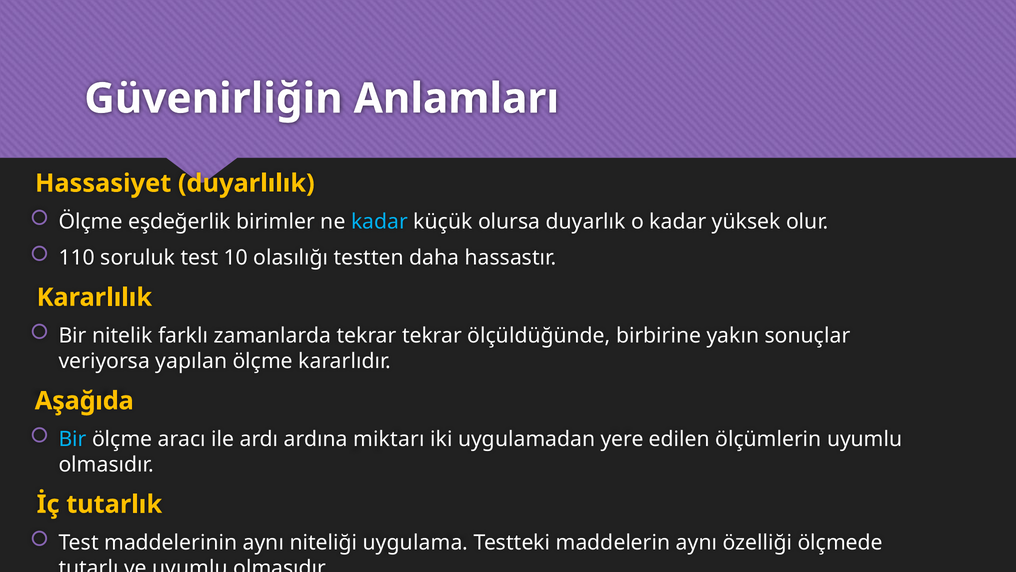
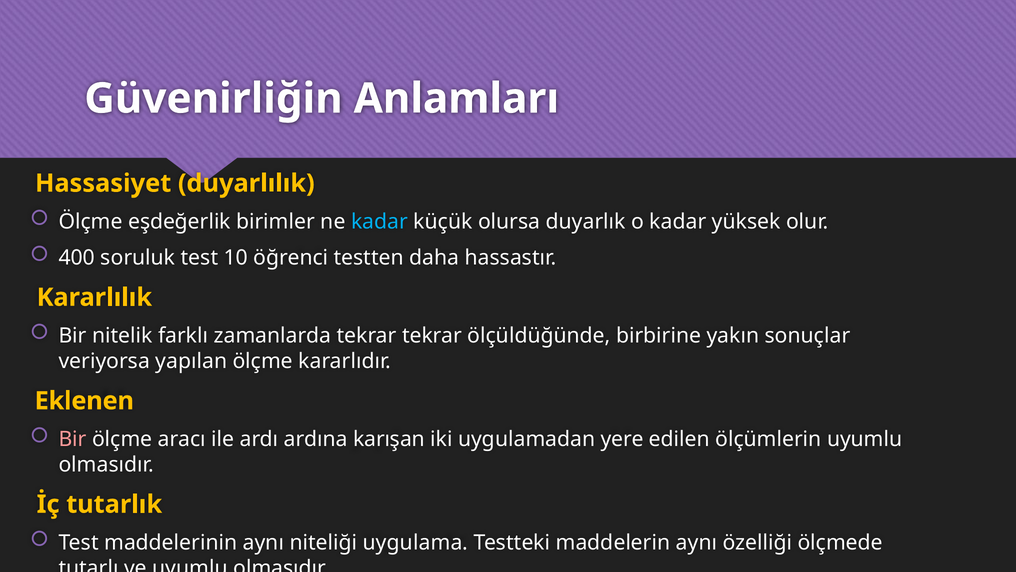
110: 110 -> 400
olasılığı: olasılığı -> öğrenci
Aşağıda: Aşağıda -> Eklenen
Bir at (73, 439) colour: light blue -> pink
miktarı: miktarı -> karışan
